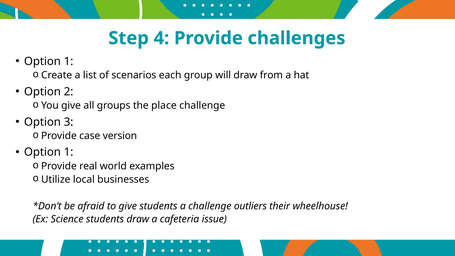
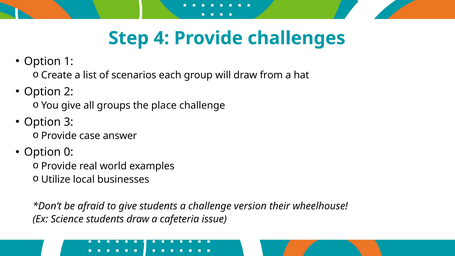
version: version -> answer
1 at (69, 152): 1 -> 0
outliers: outliers -> version
